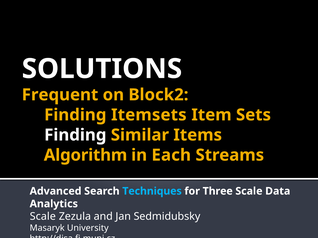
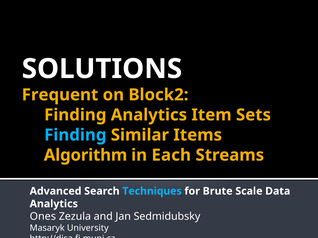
Finding Itemsets: Itemsets -> Analytics
Finding at (75, 135) colour: white -> light blue
Three: Three -> Brute
Scale at (43, 217): Scale -> Ones
